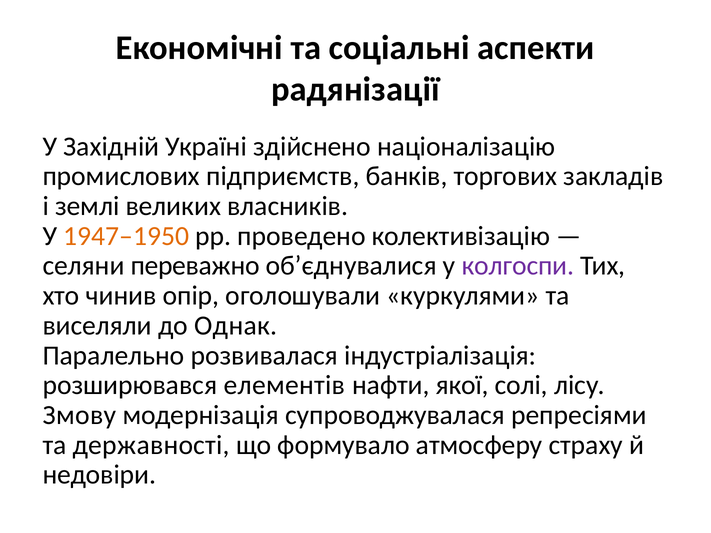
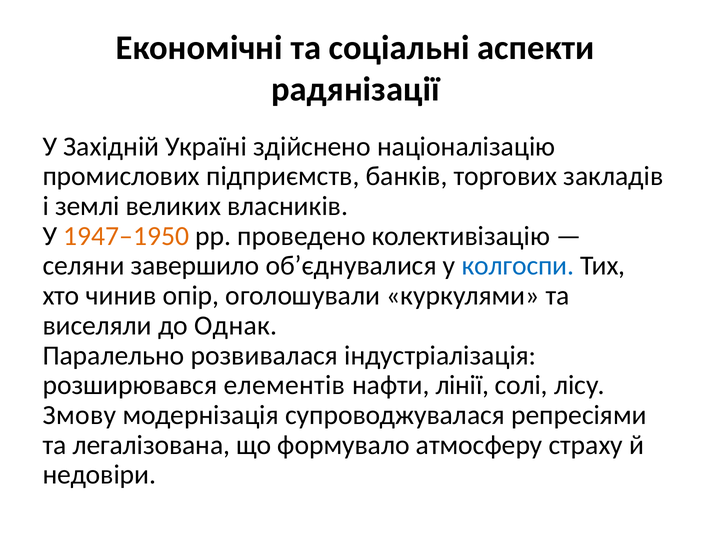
переважно: переважно -> завершило
колгоспи colour: purple -> blue
якої: якої -> лінії
державності: державності -> легалізована
